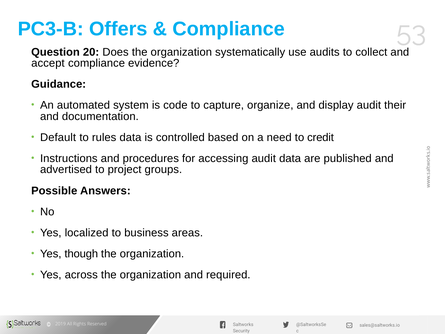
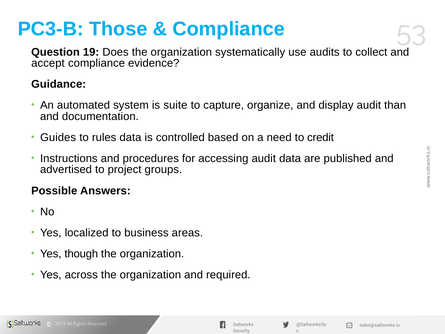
Offers: Offers -> Those
20: 20 -> 19
code: code -> suite
their: their -> than
Default: Default -> Guides
